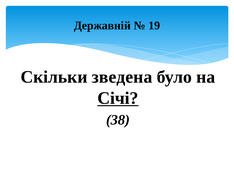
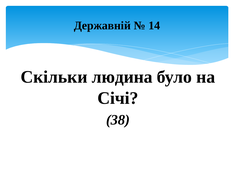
19: 19 -> 14
зведена: зведена -> людина
Січі underline: present -> none
